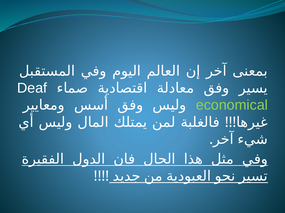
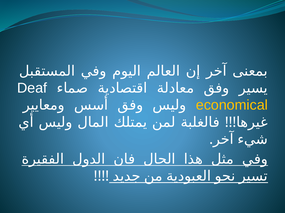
economical colour: light green -> yellow
